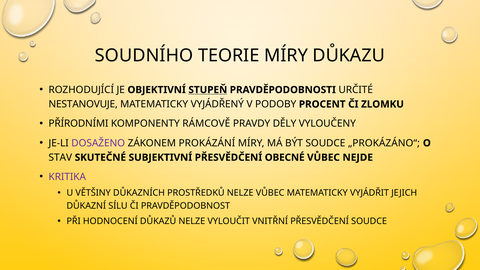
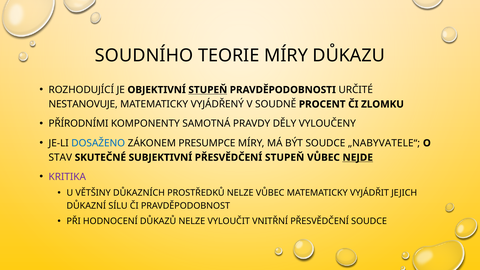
PODOBY: PODOBY -> SOUDNĚ
RÁMCOVĚ: RÁMCOVĚ -> SAMOTNÁ
DOSAŽENO colour: purple -> blue
PROKÁZÁNÍ: PROKÁZÁNÍ -> PRESUMPCE
„PROKÁZÁNO“: „PROKÁZÁNO“ -> „NABYVATELE“
PŘESVĚDČENÍ OBECNÉ: OBECNÉ -> STUPEŇ
NEJDE underline: none -> present
